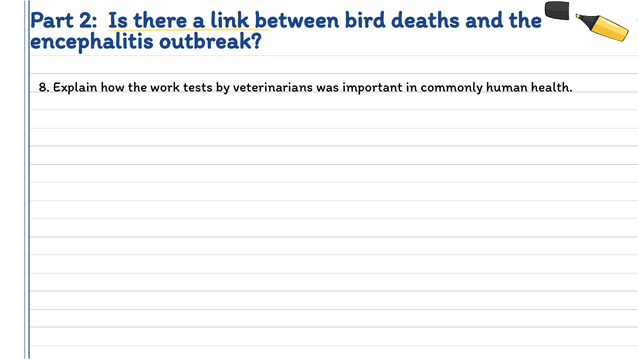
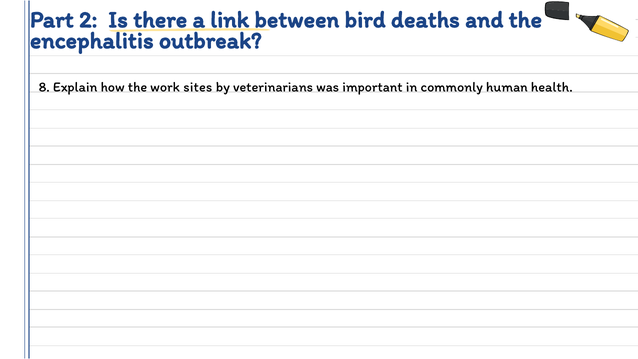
tests: tests -> sites
